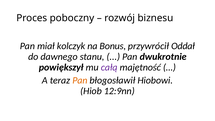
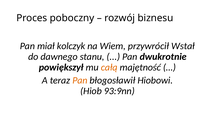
Bonus: Bonus -> Wiem
Oddał: Oddał -> Wstał
całą colour: purple -> orange
12:9nn: 12:9nn -> 93:9nn
